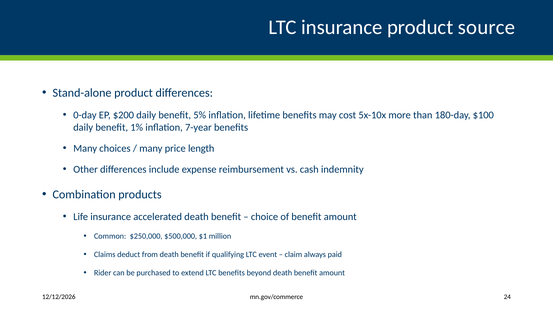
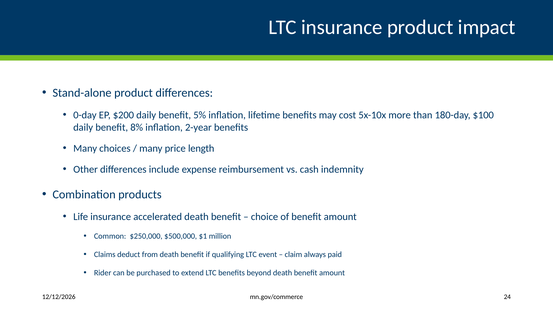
source: source -> impact
1%: 1% -> 8%
7-year: 7-year -> 2-year
